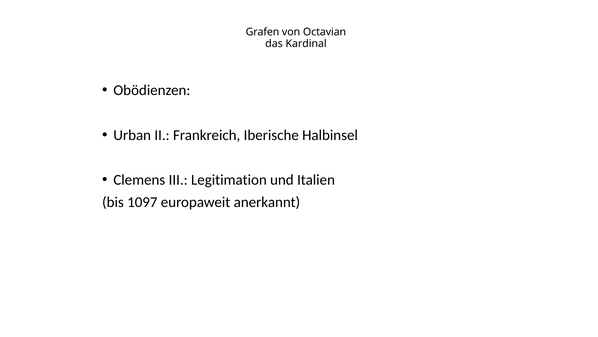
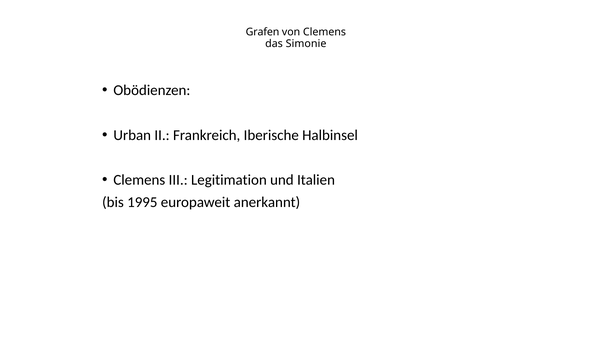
von Octavian: Octavian -> Clemens
Kardinal: Kardinal -> Simonie
1097: 1097 -> 1995
